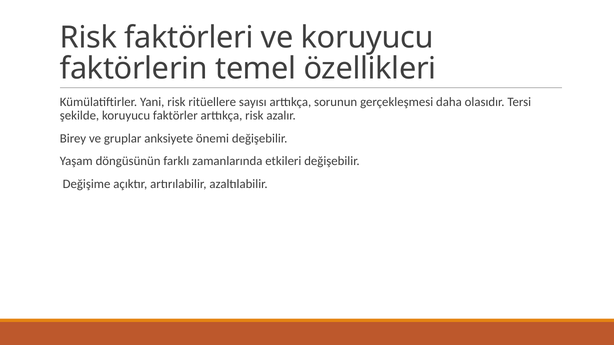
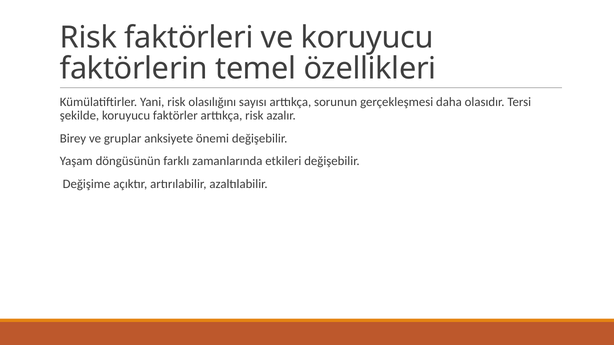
ritüellere: ritüellere -> olasılığını
